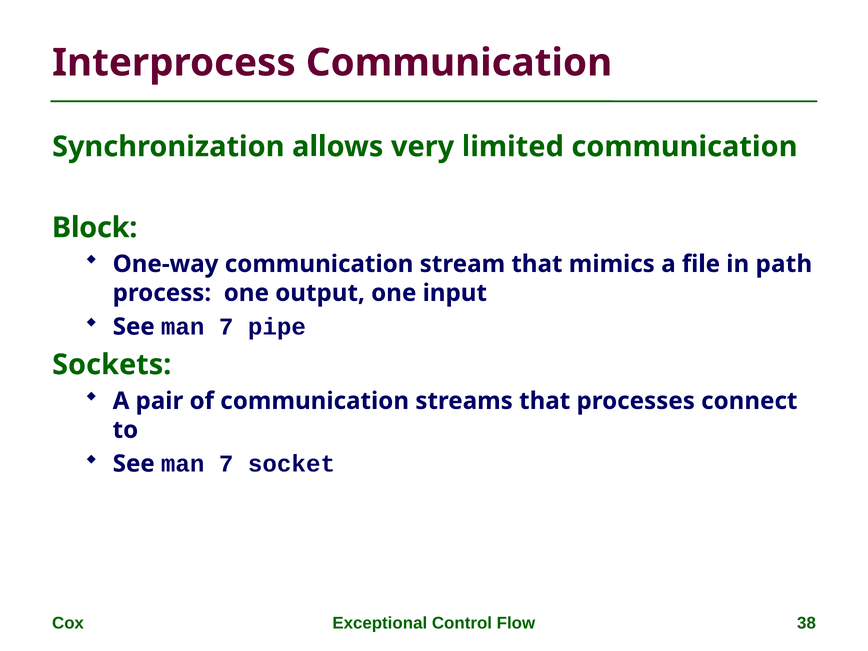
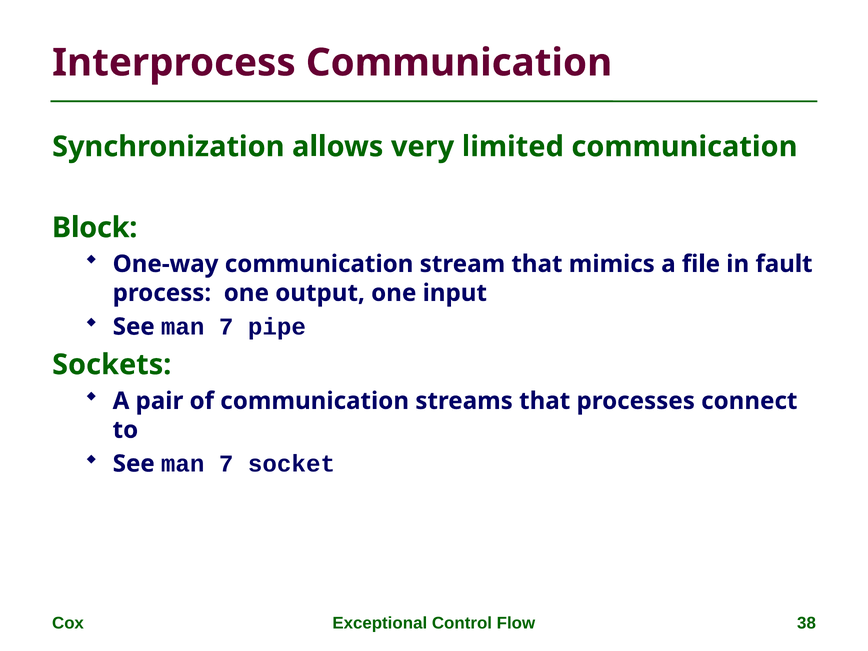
path: path -> fault
